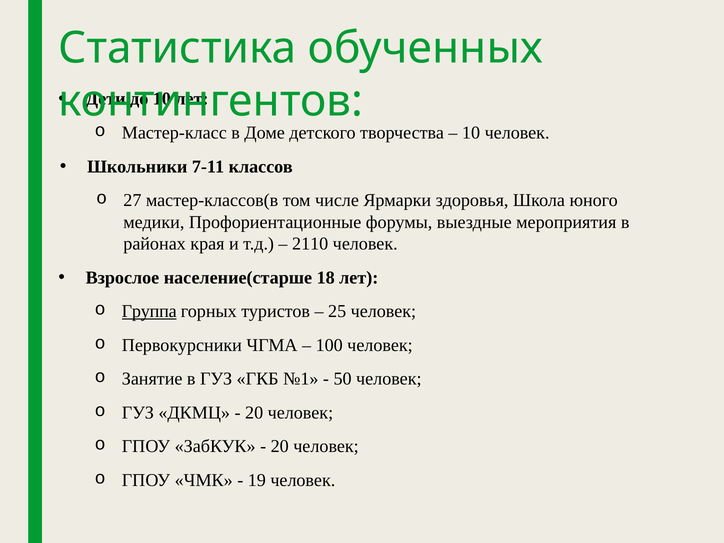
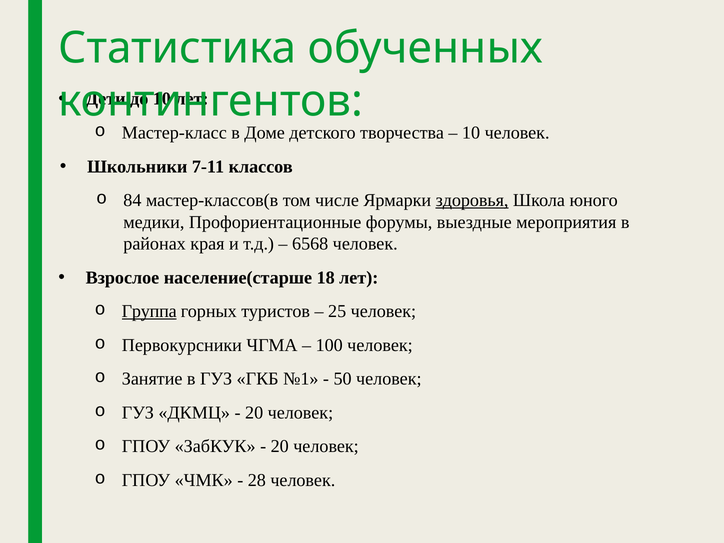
27: 27 -> 84
здоровья underline: none -> present
2110: 2110 -> 6568
19: 19 -> 28
